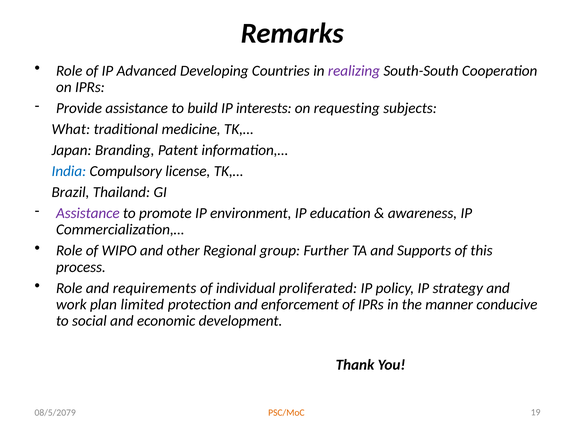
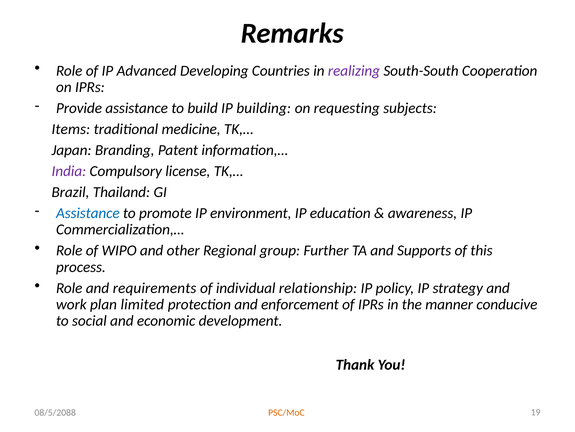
interests: interests -> building
What: What -> Items
India colour: blue -> purple
Assistance at (88, 213) colour: purple -> blue
proliferated: proliferated -> relationship
08/5/2079: 08/5/2079 -> 08/5/2088
